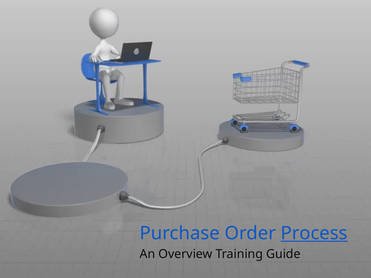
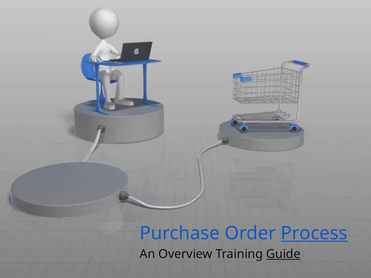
Guide underline: none -> present
